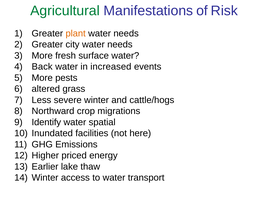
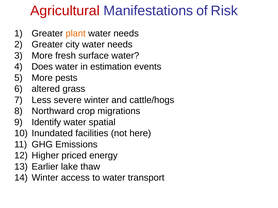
Agricultural colour: green -> red
Back: Back -> Does
increased: increased -> estimation
